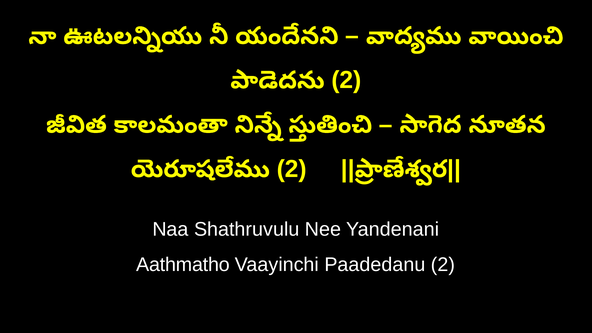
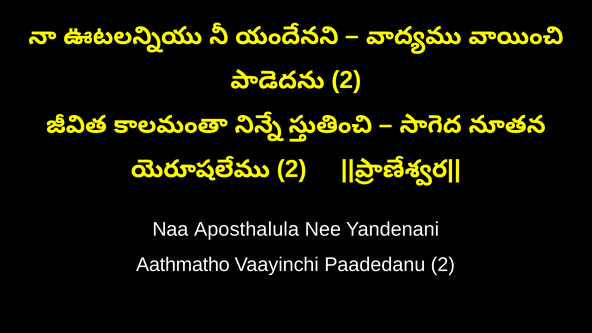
Shathruvulu: Shathruvulu -> Aposthalula
